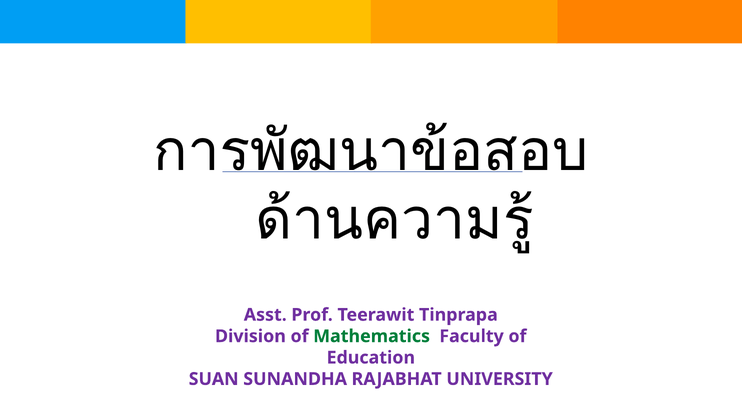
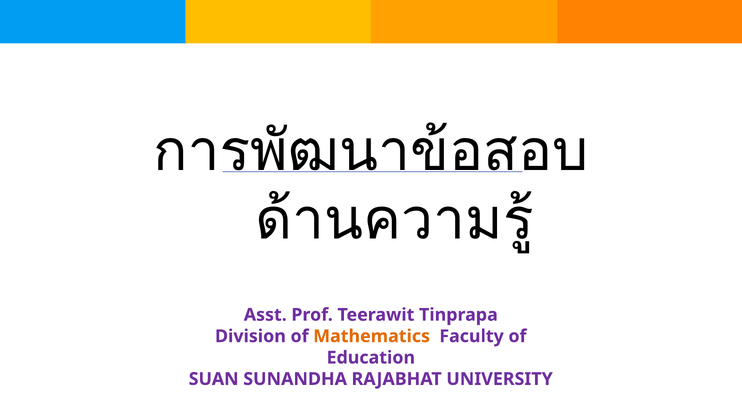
Mathematics colour: green -> orange
